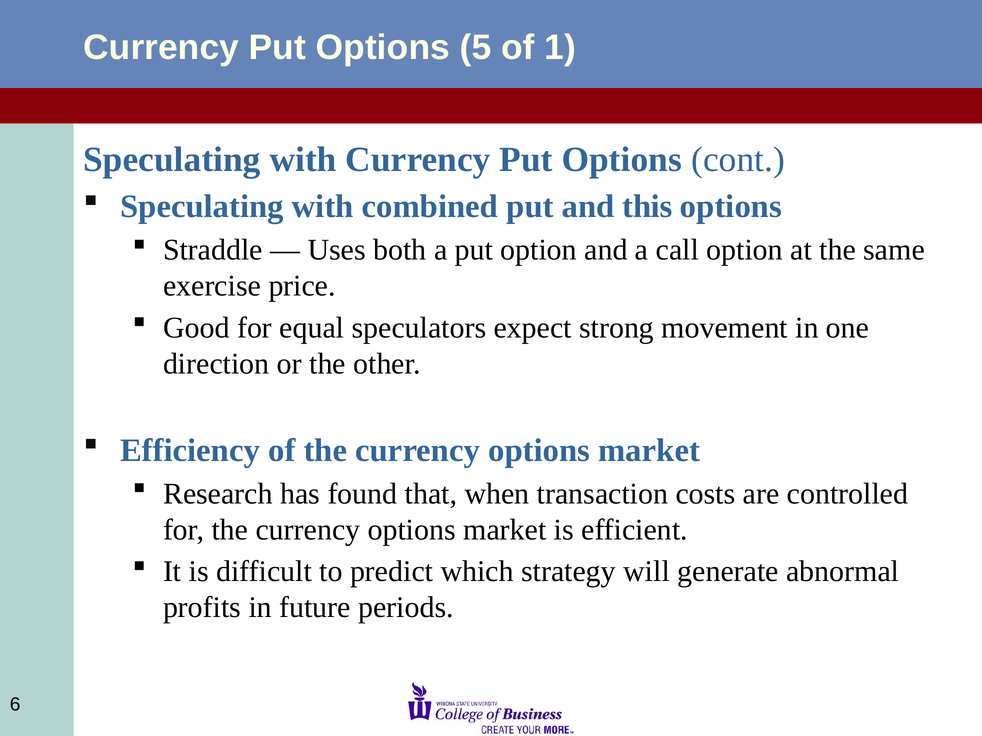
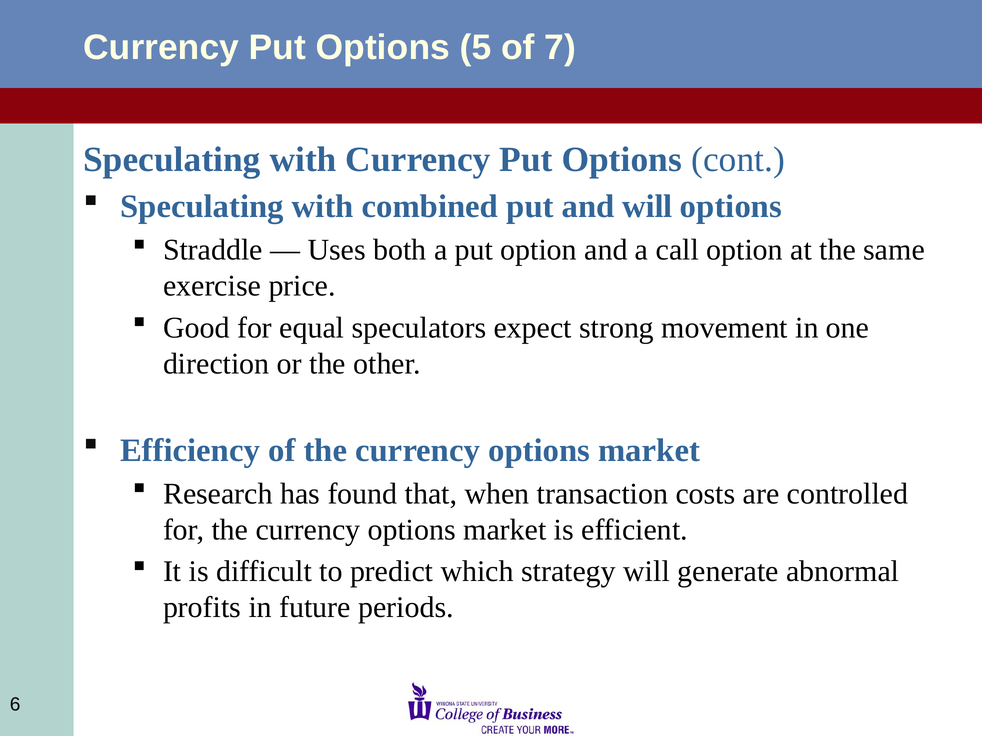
1: 1 -> 7
and this: this -> will
